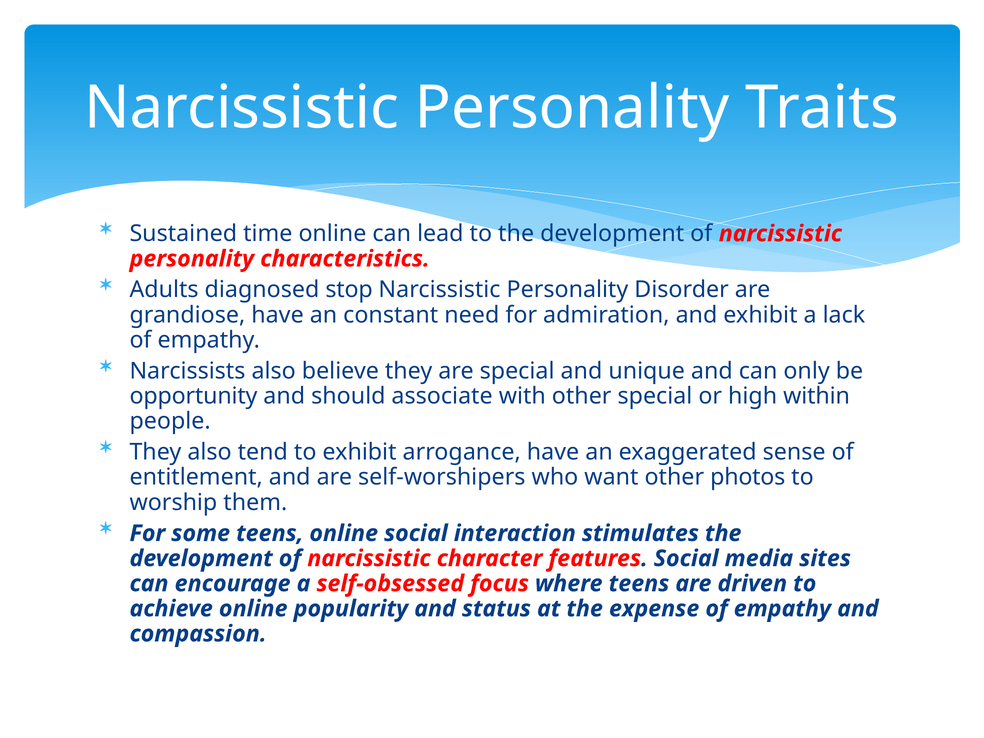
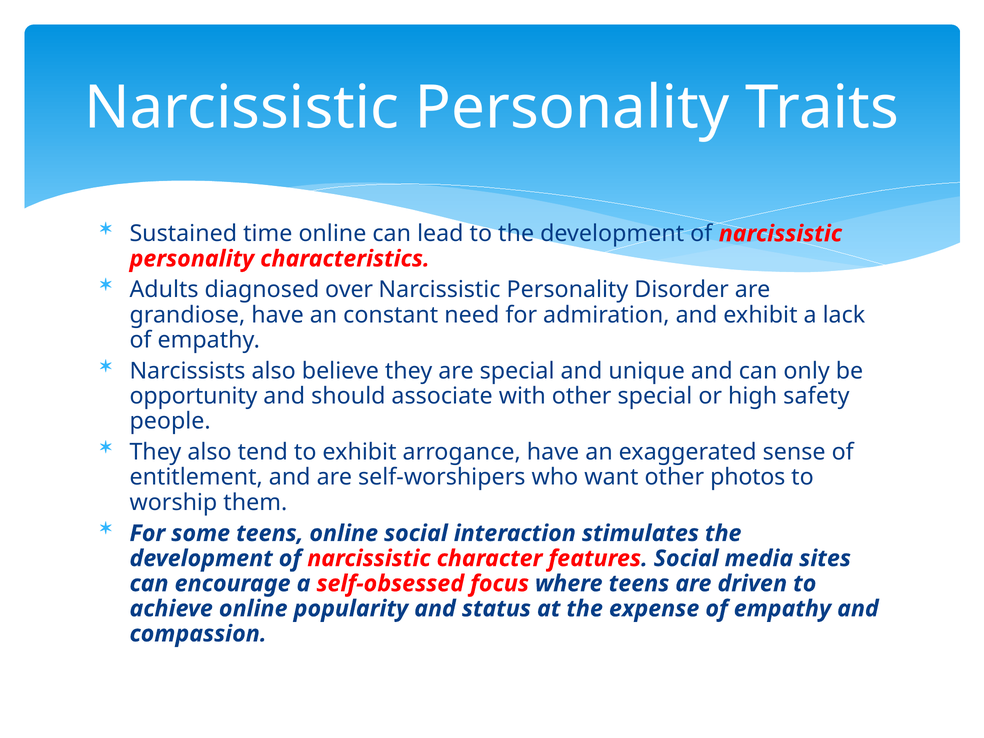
stop: stop -> over
within: within -> safety
